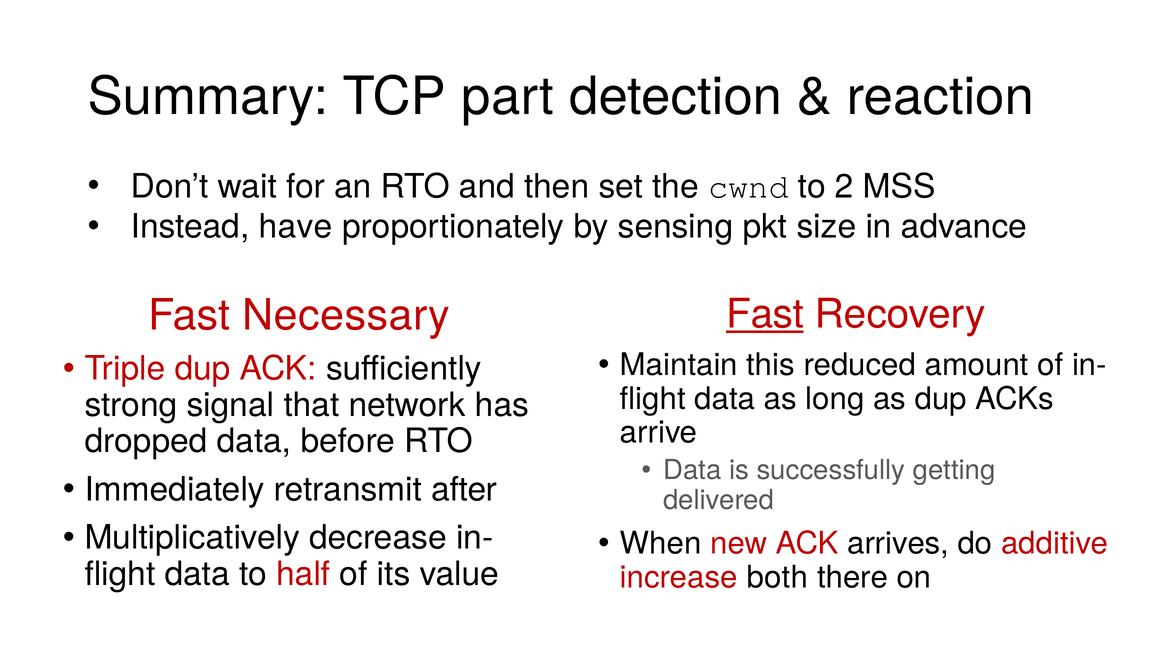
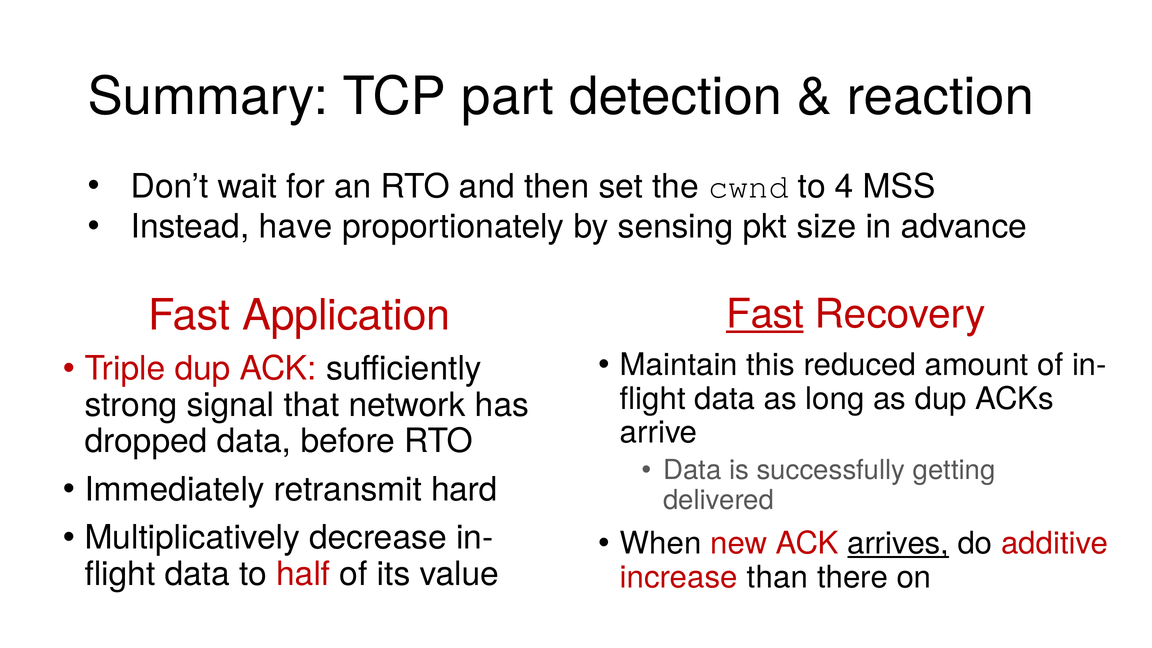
2: 2 -> 4
Necessary: Necessary -> Application
after: after -> hard
arrives underline: none -> present
both: both -> than
